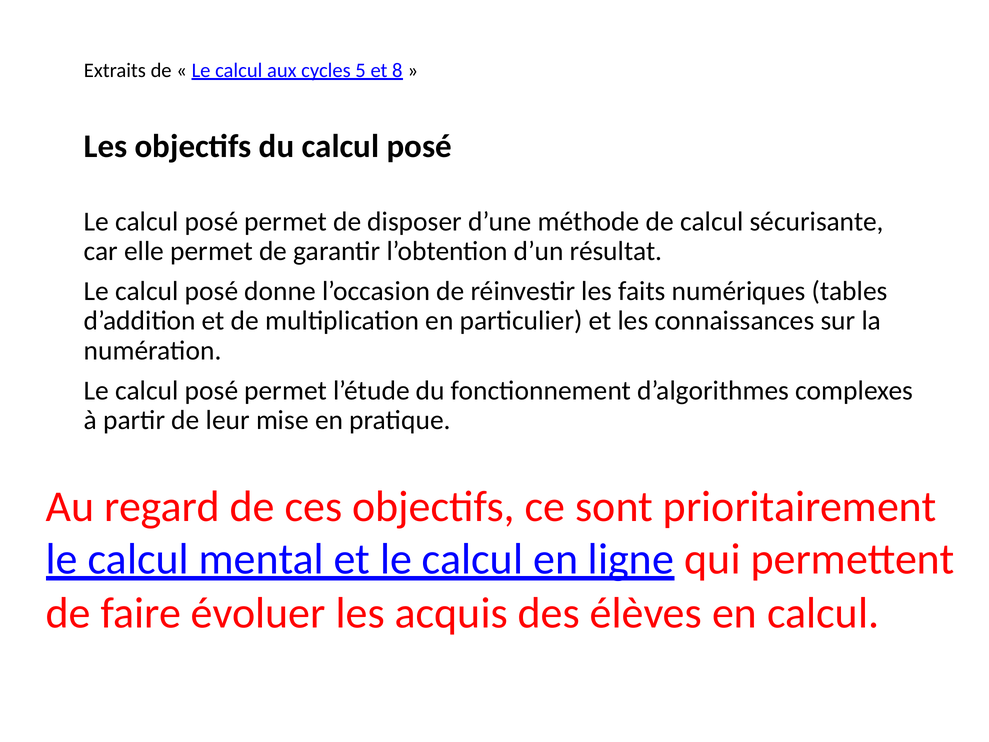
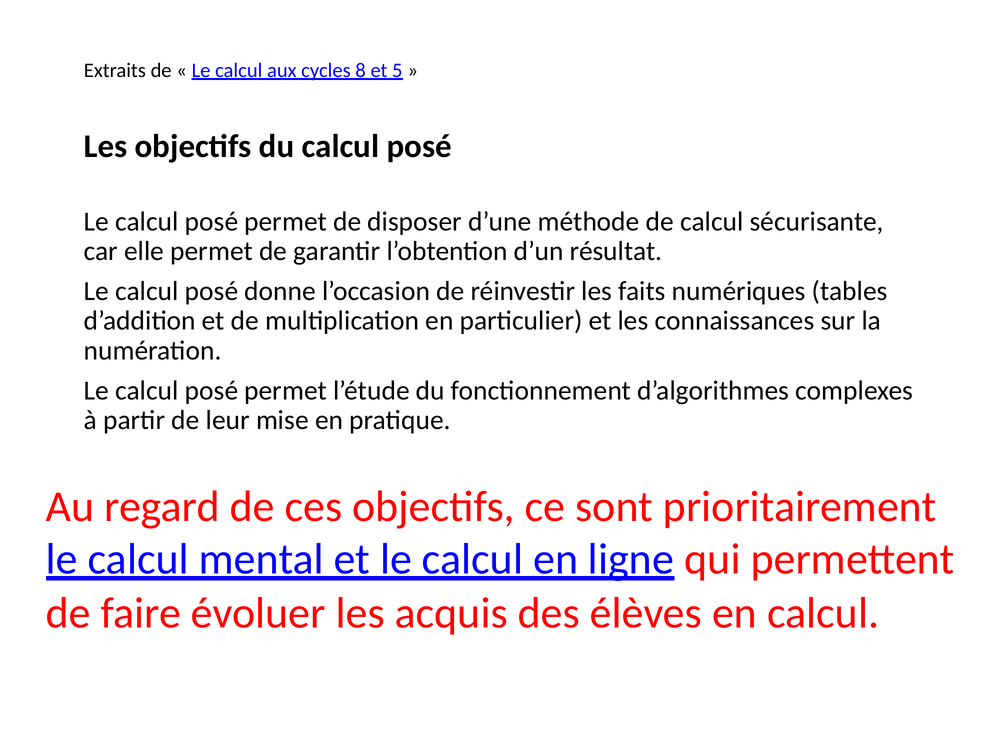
5: 5 -> 8
8: 8 -> 5
